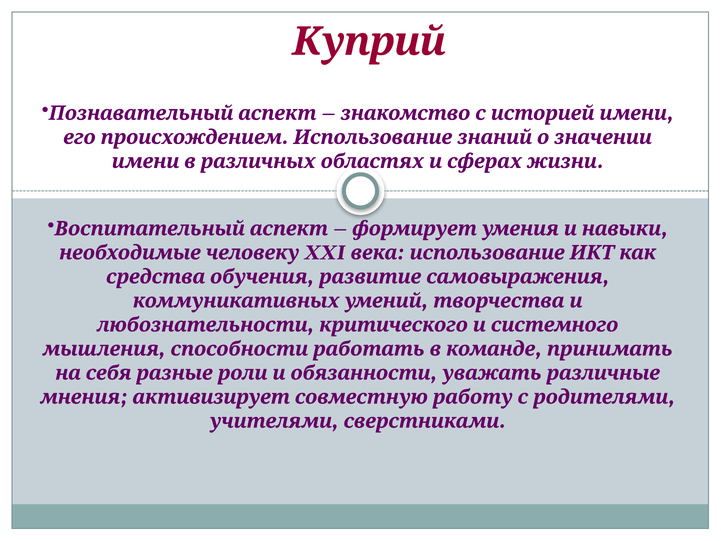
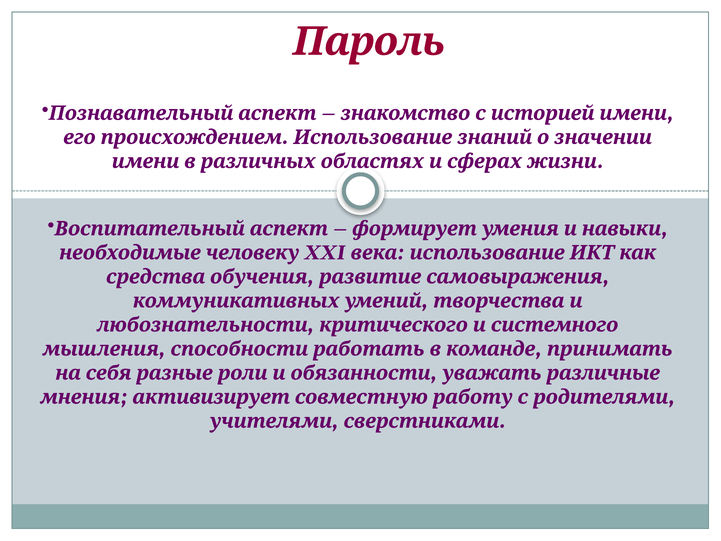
Куприй: Куприй -> Пароль
